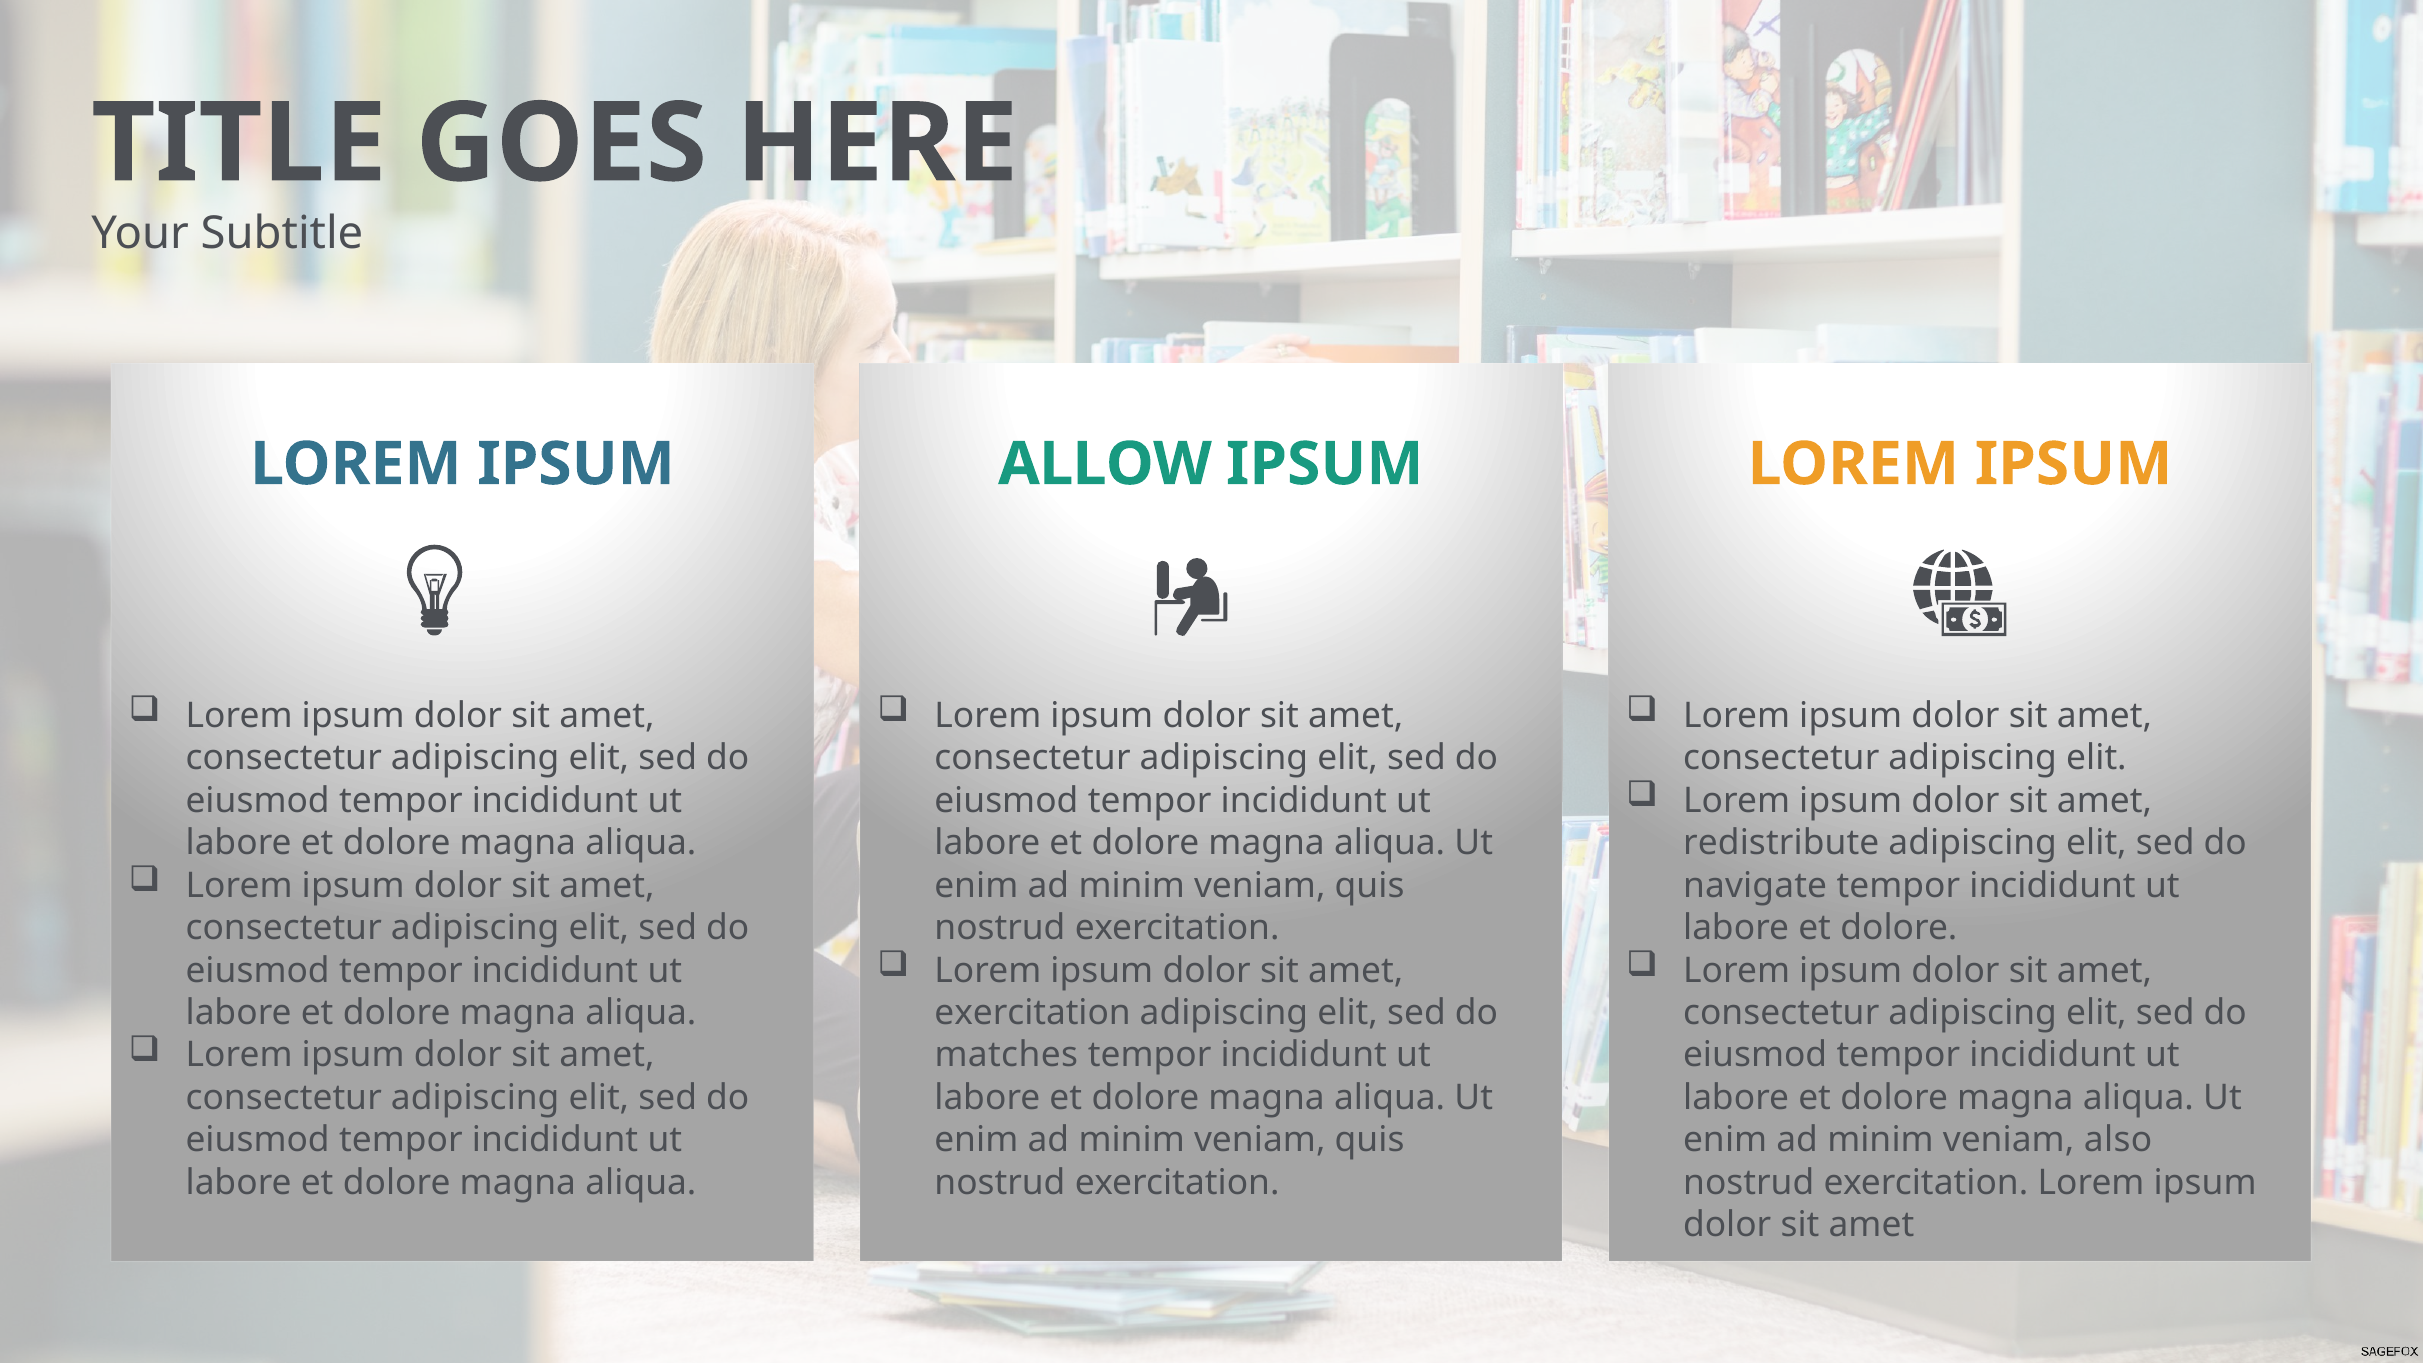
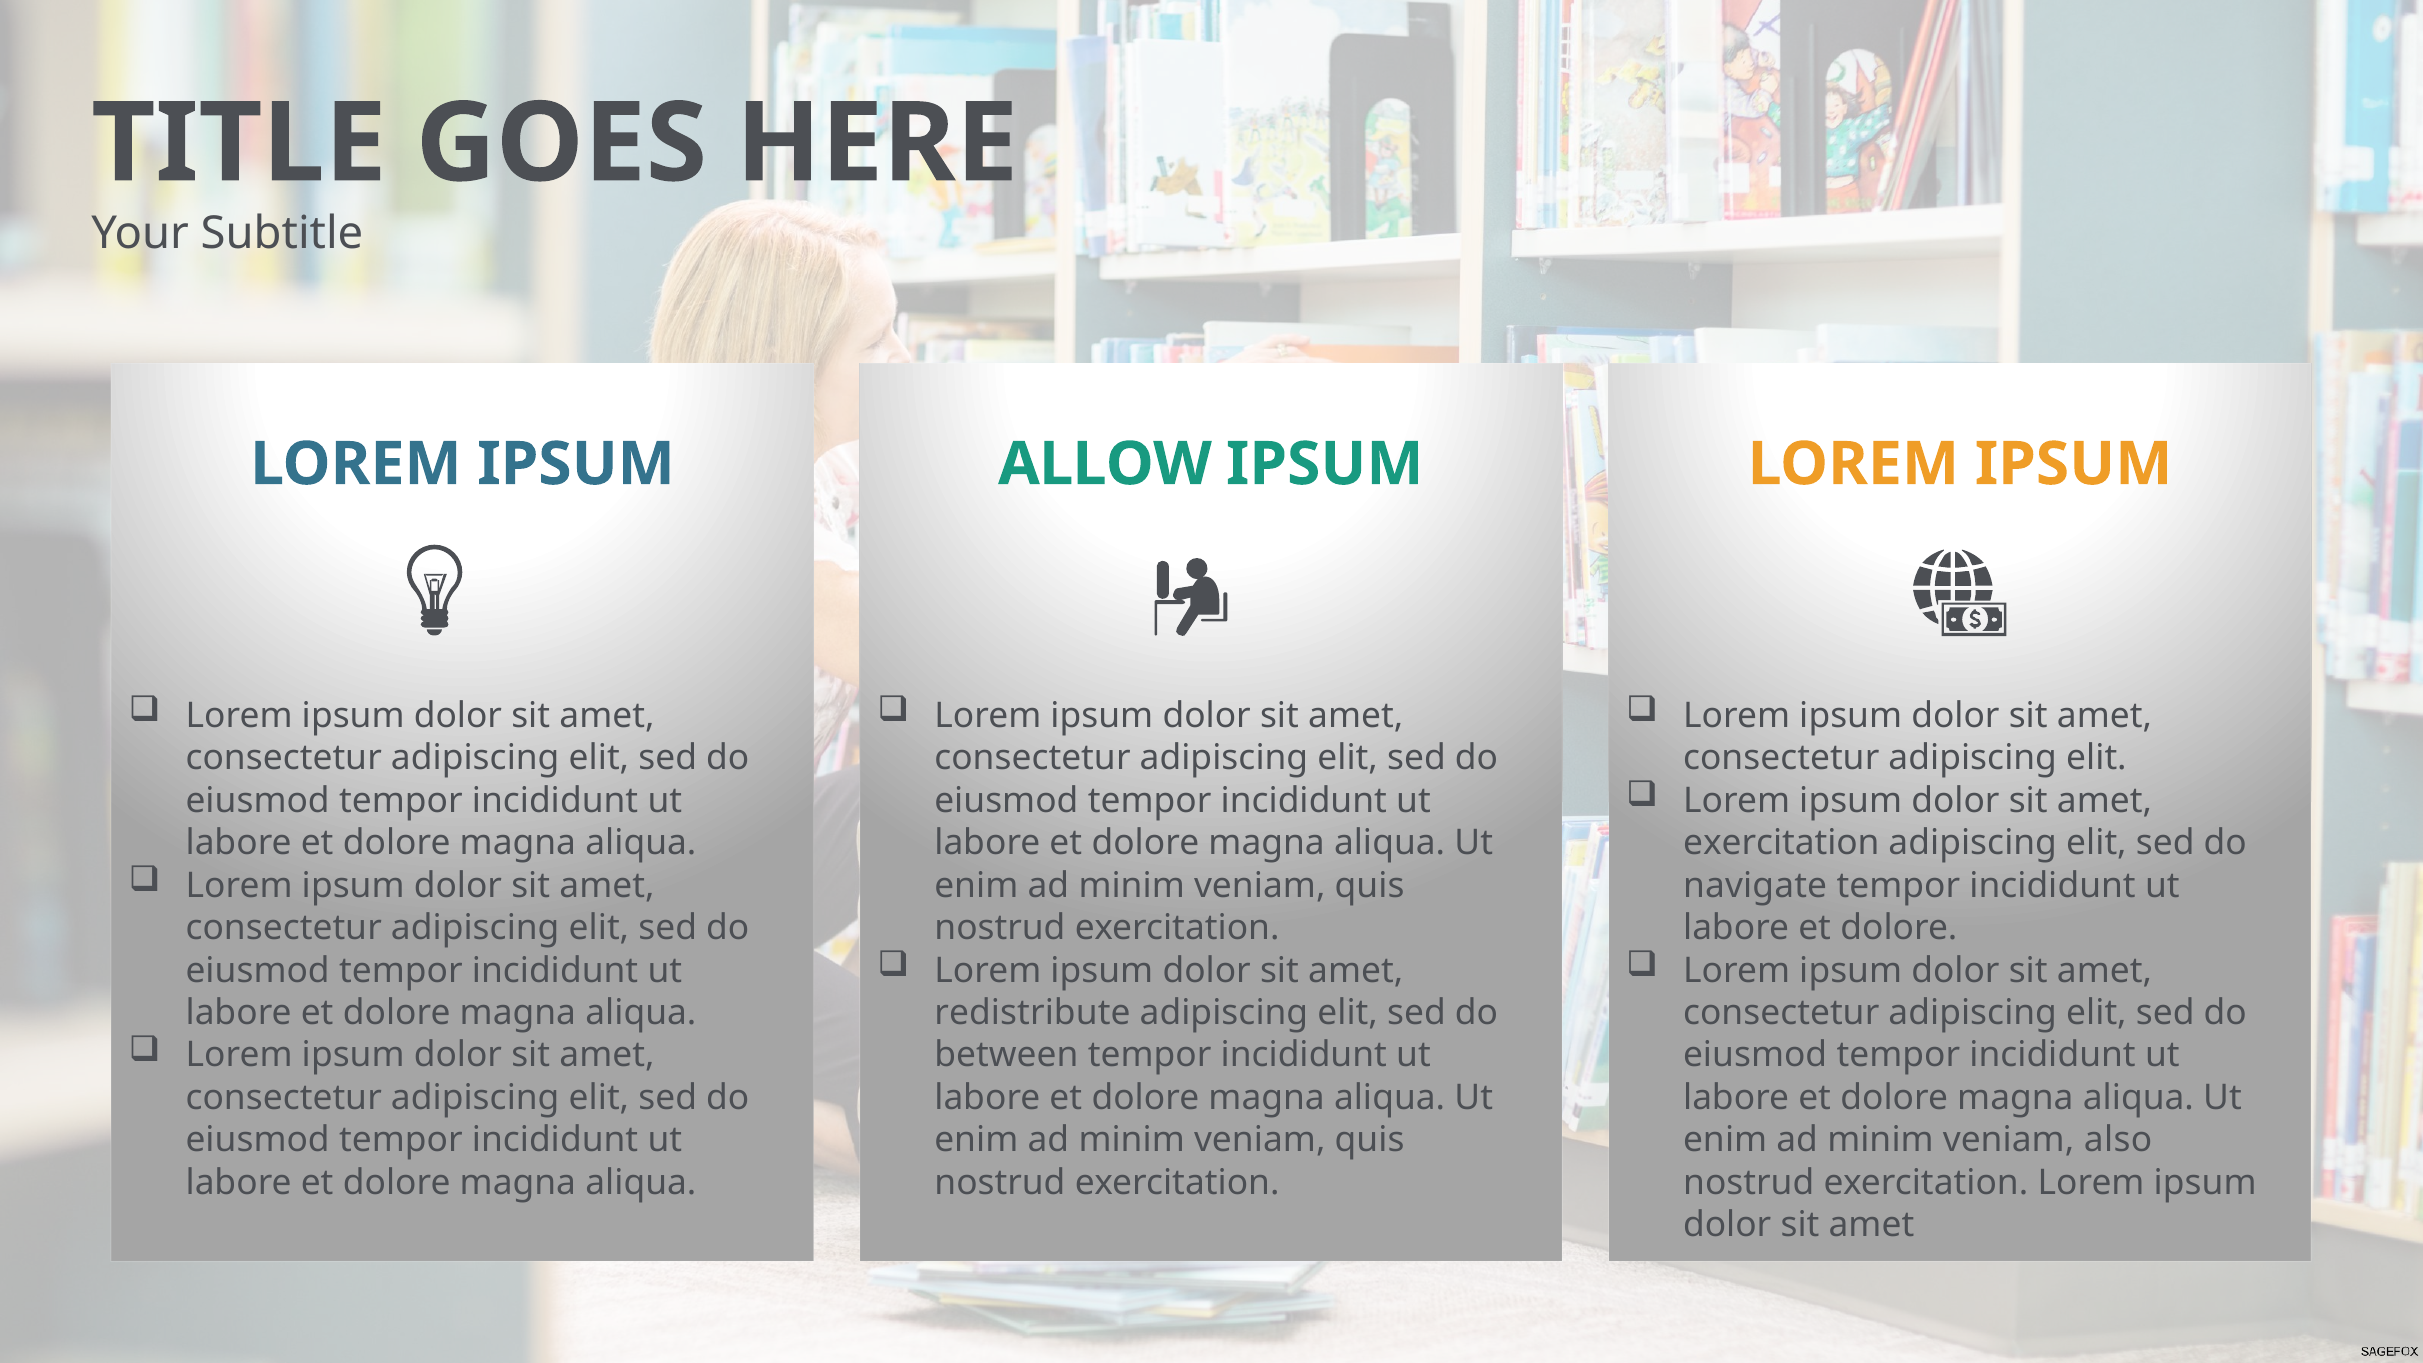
redistribute at (1781, 843): redistribute -> exercitation
exercitation at (1033, 1013): exercitation -> redistribute
matches: matches -> between
